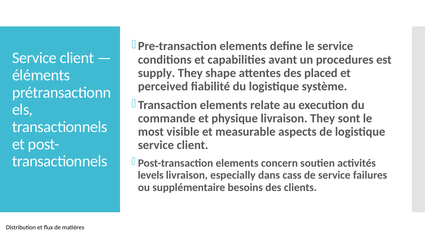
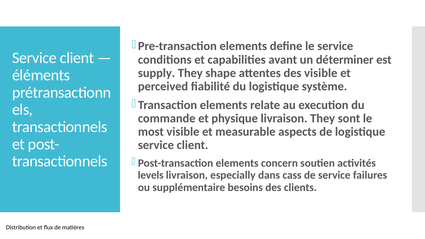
procedures: procedures -> déterminer
des placed: placed -> visible
